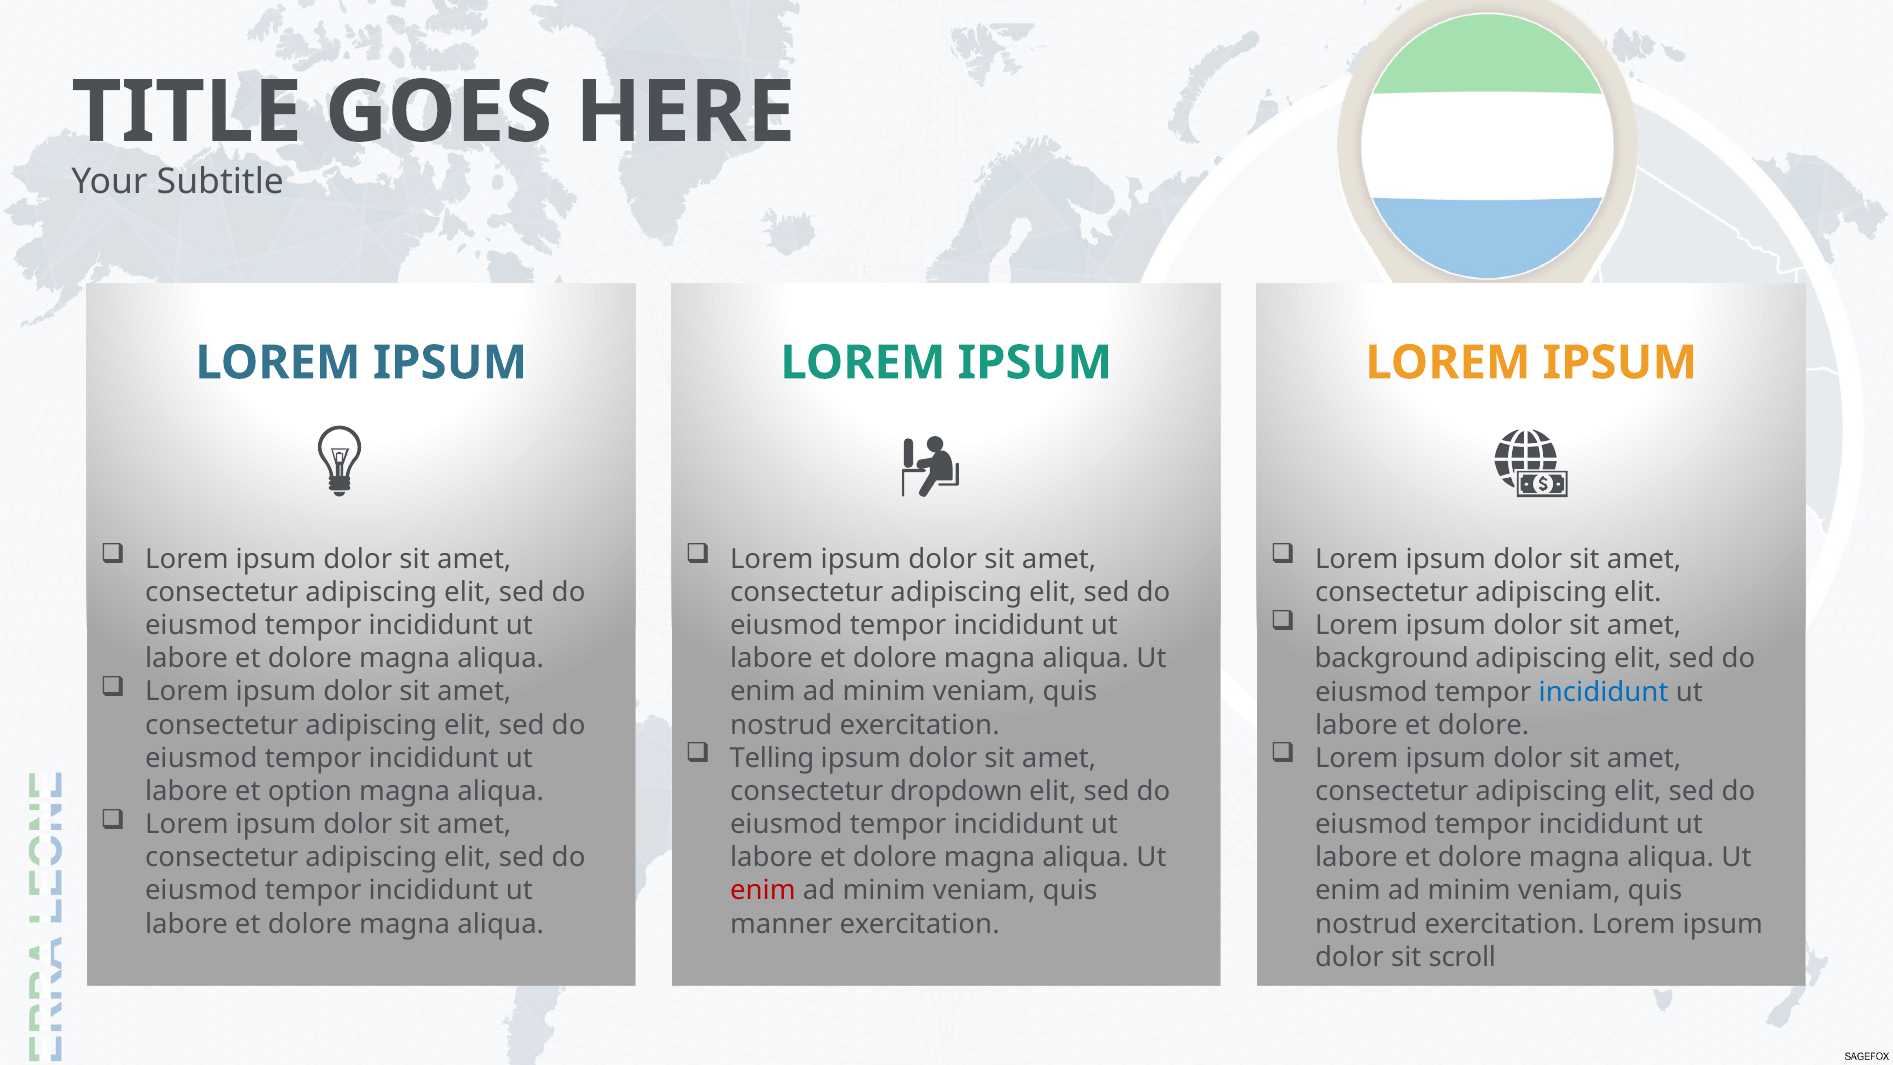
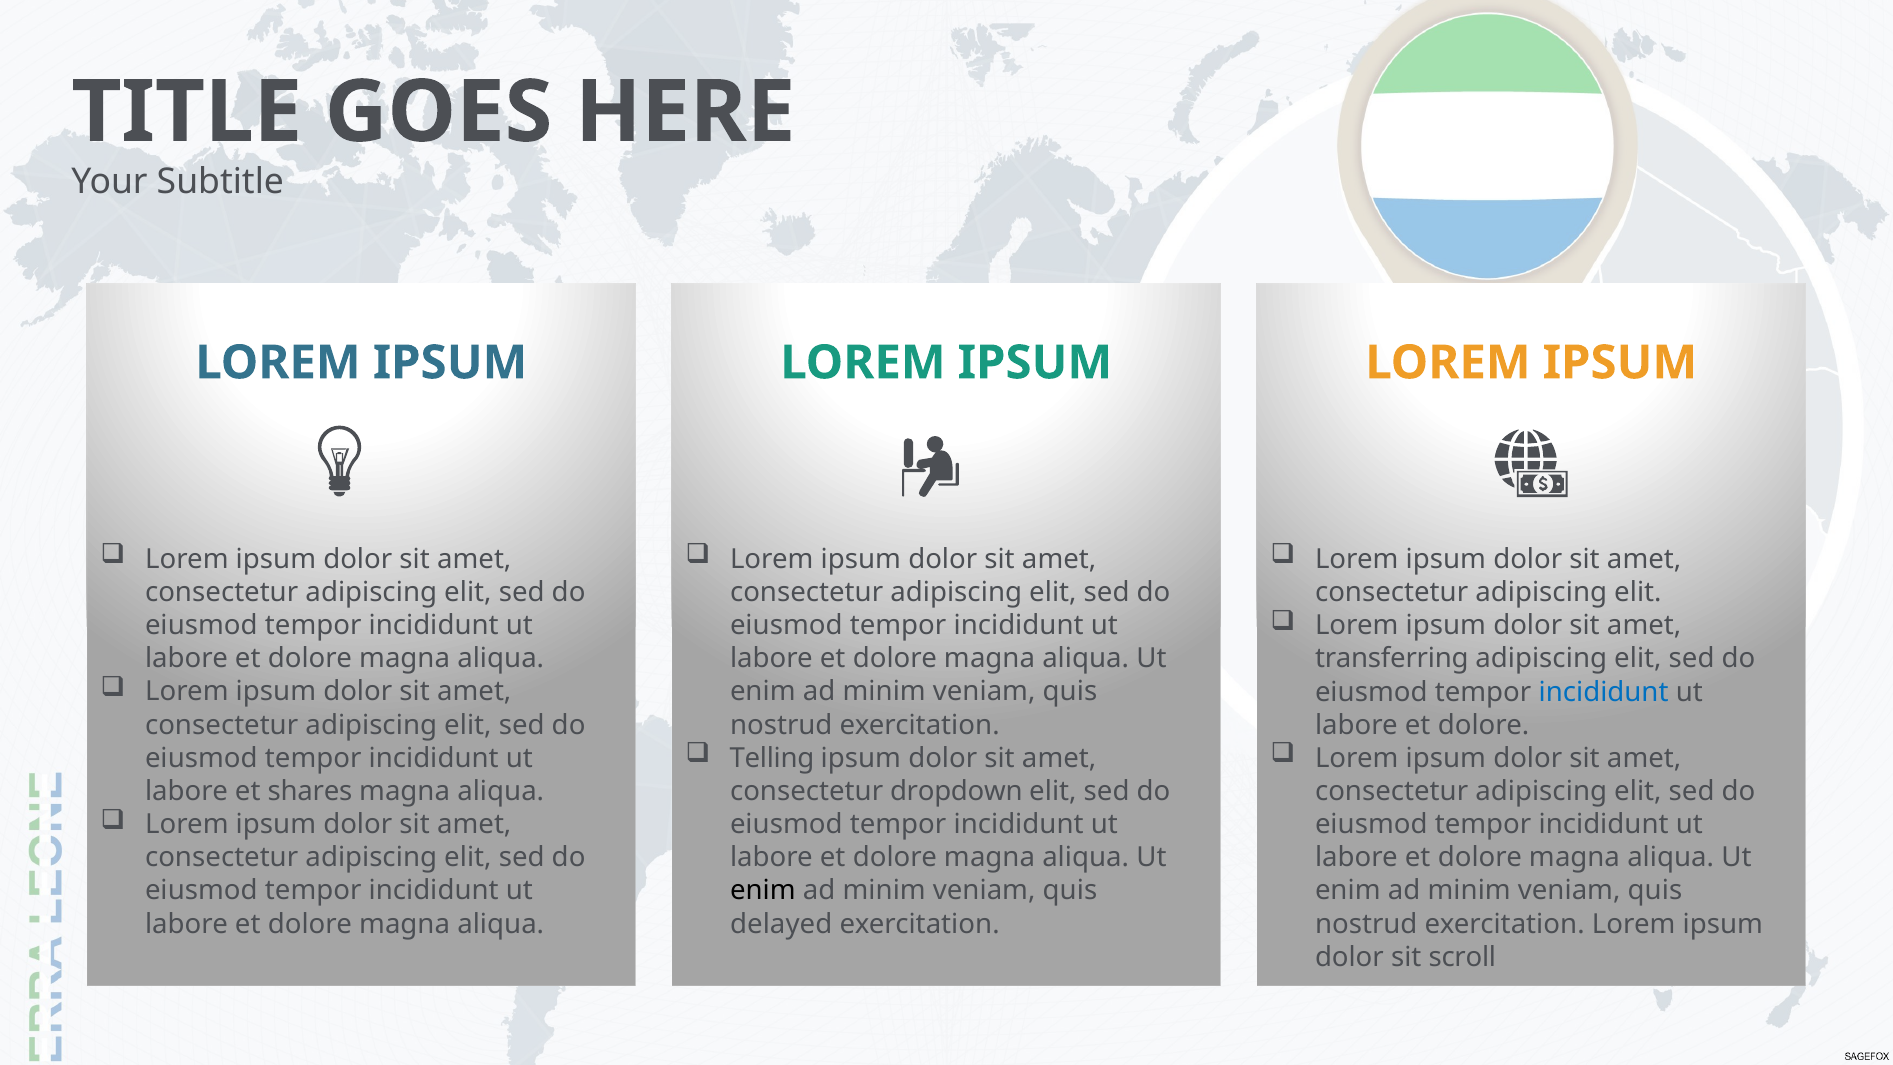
background: background -> transferring
option: option -> shares
enim at (763, 891) colour: red -> black
manner: manner -> delayed
